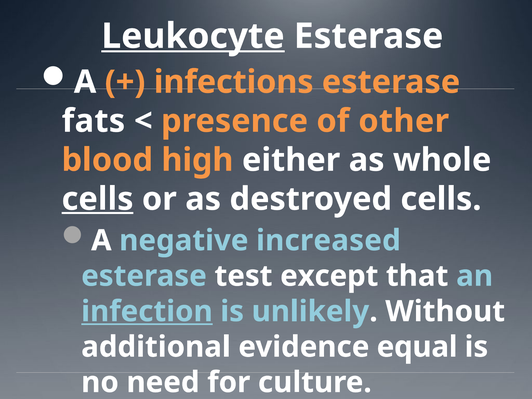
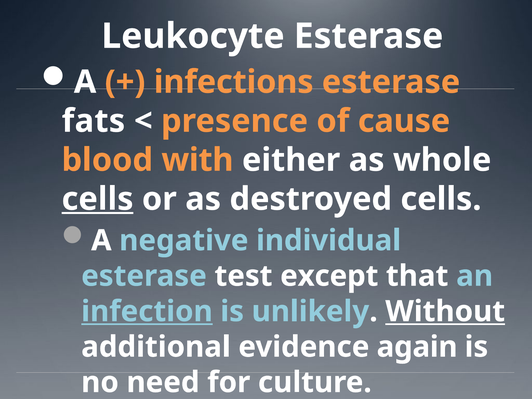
Leukocyte underline: present -> none
other: other -> cause
high: high -> with
increased: increased -> individual
Without underline: none -> present
equal: equal -> again
